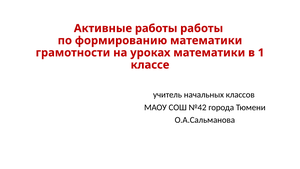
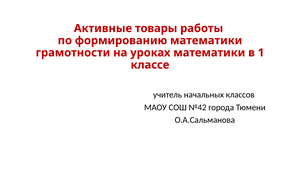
Активные работы: работы -> товары
